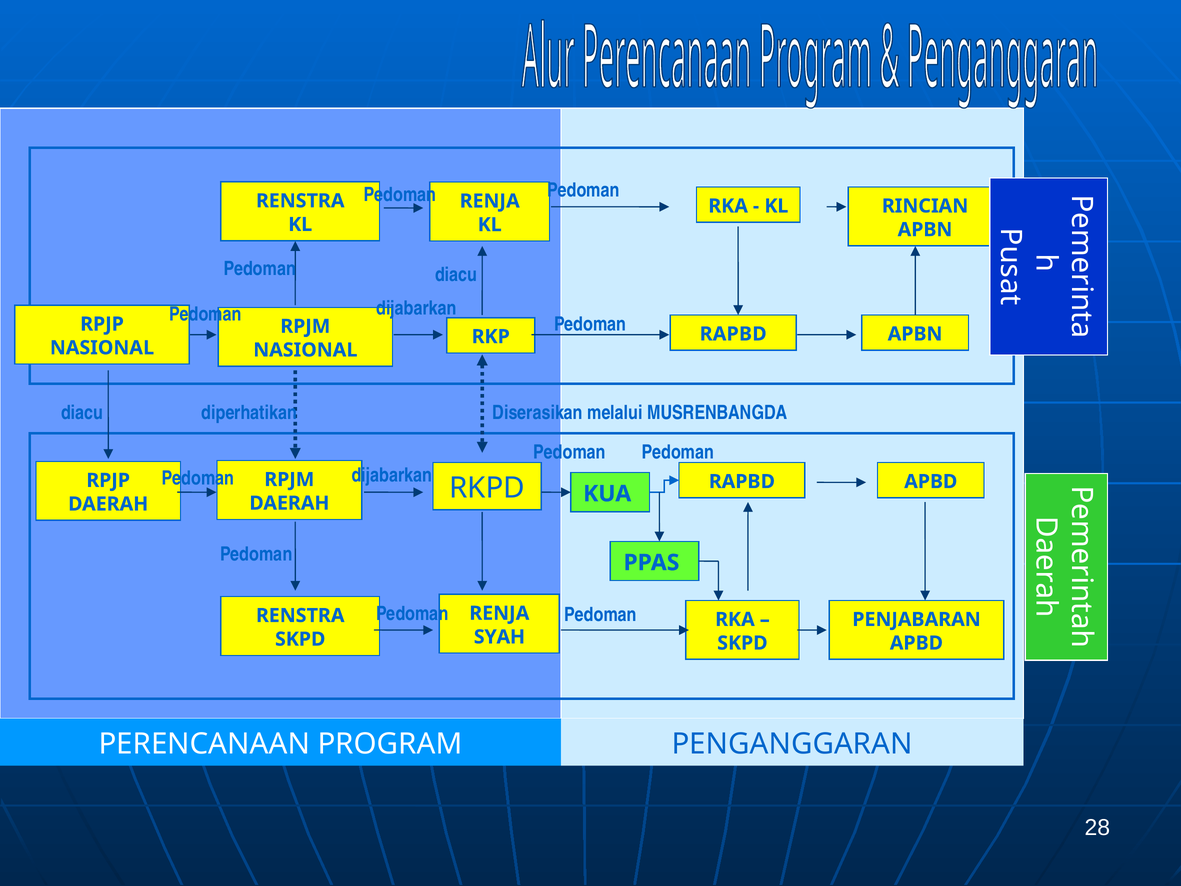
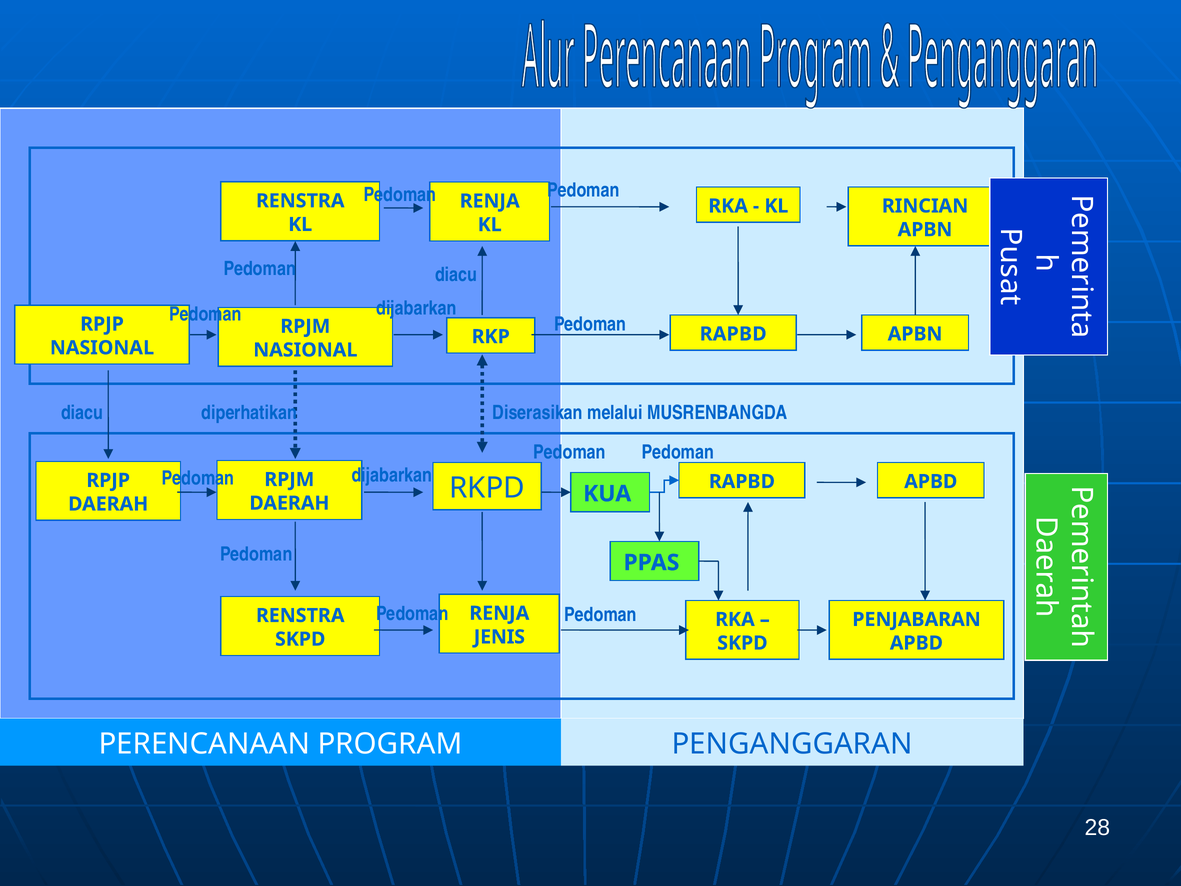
SYAH: SYAH -> JENIS
